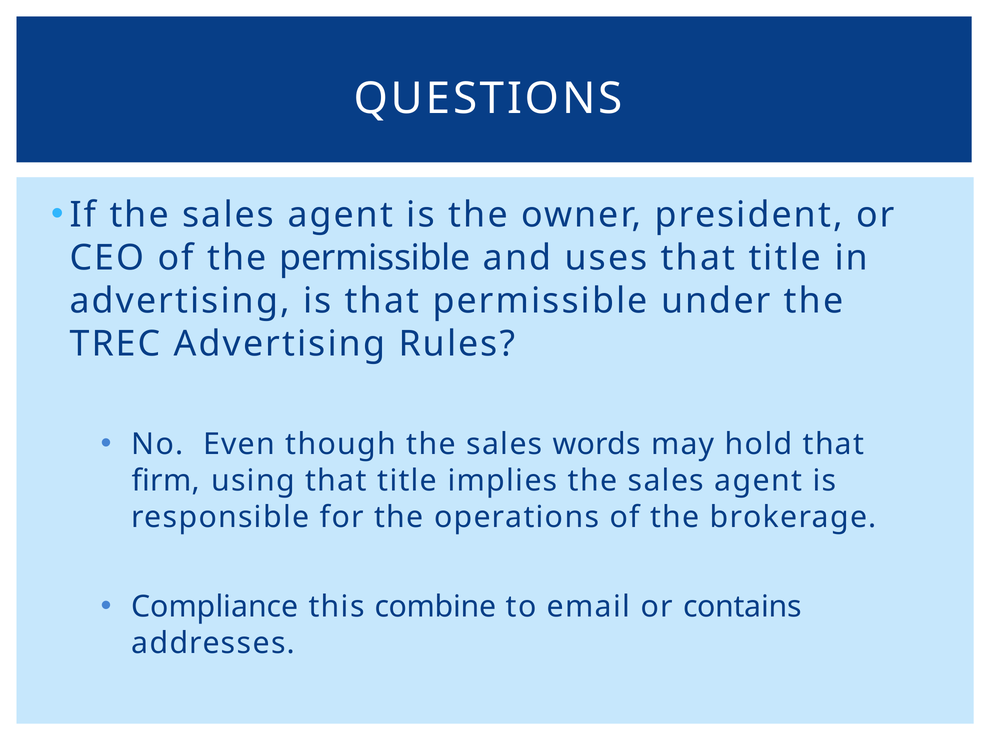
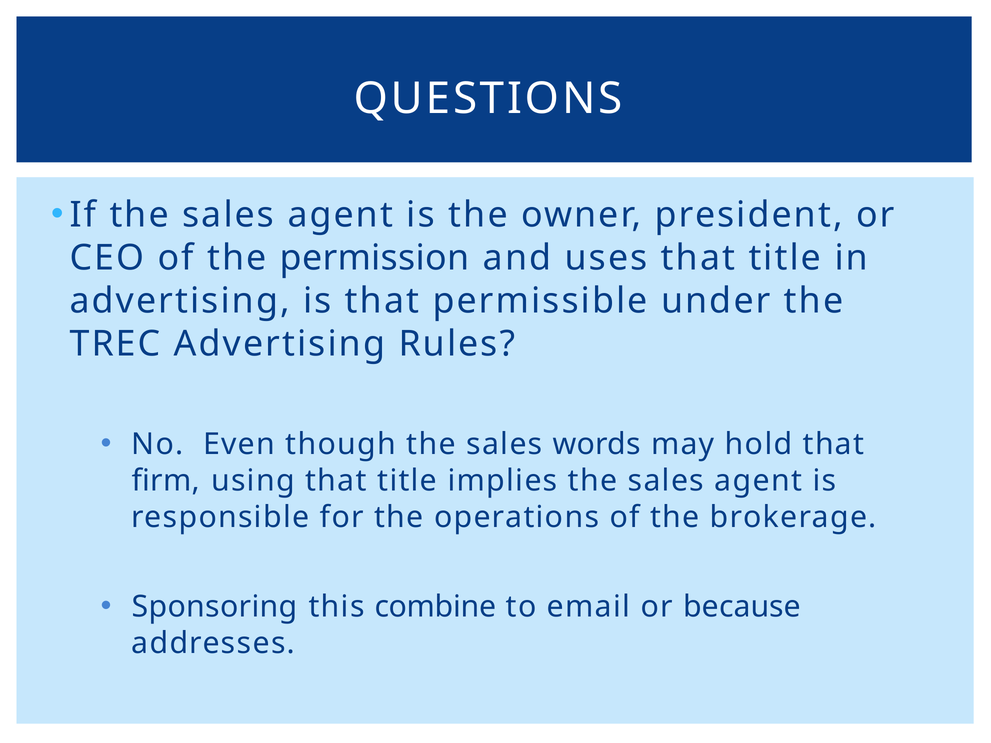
the permissible: permissible -> permission
Compliance: Compliance -> Sponsoring
contains: contains -> because
